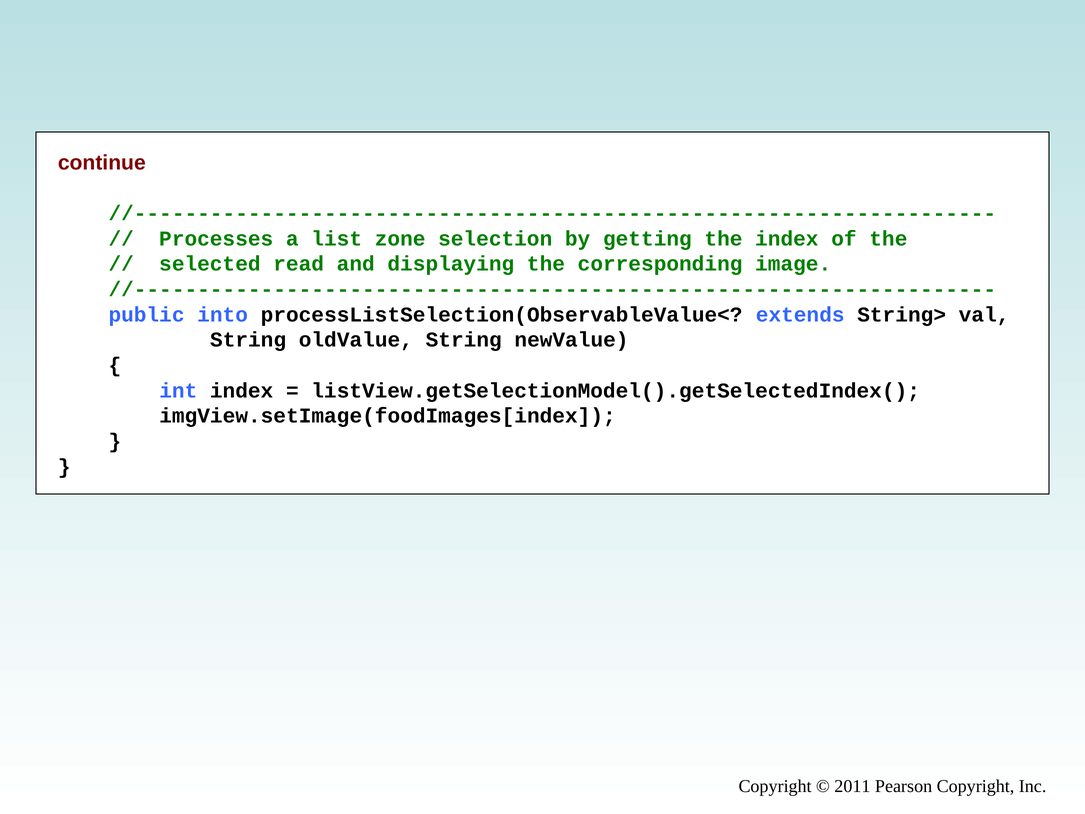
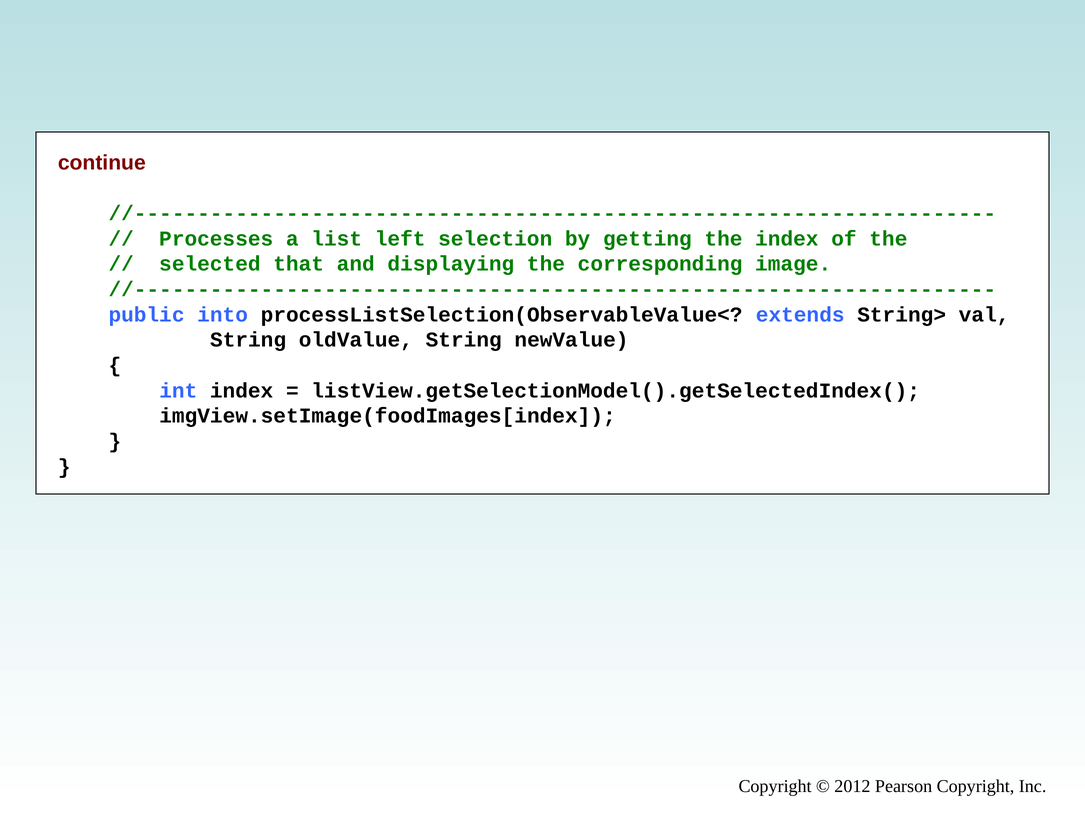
zone: zone -> left
read: read -> that
2011: 2011 -> 2012
